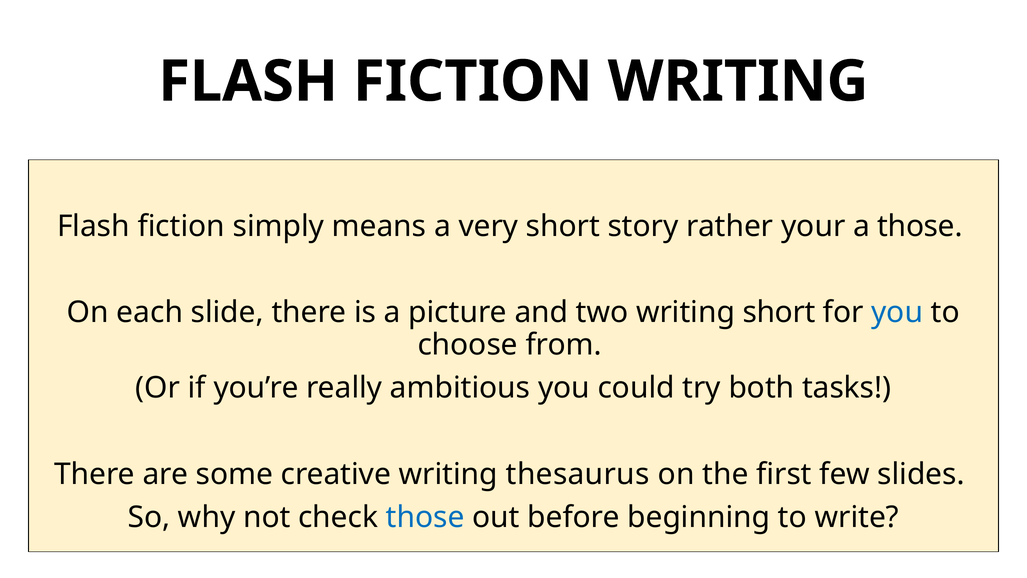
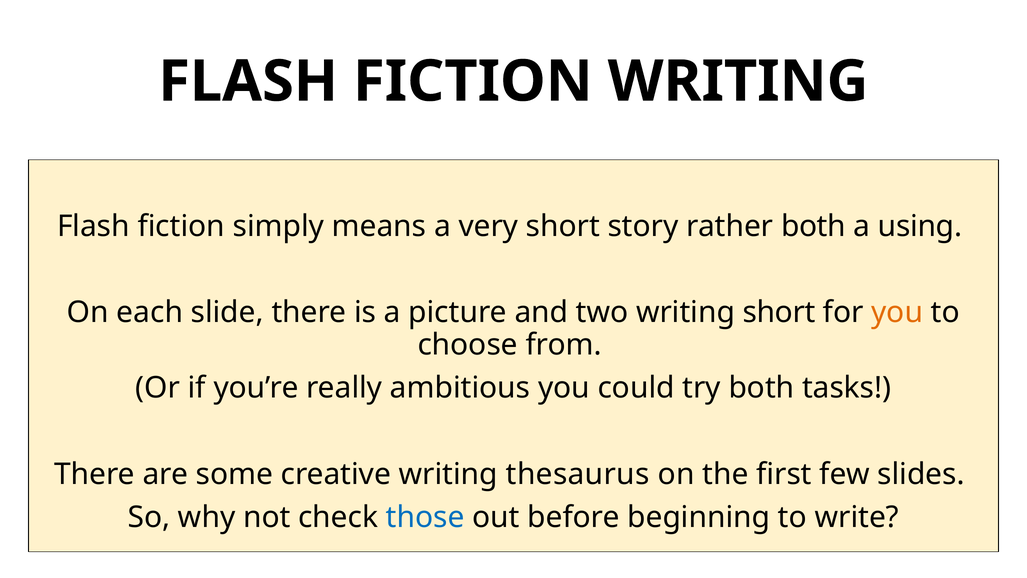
rather your: your -> both
a those: those -> using
you at (897, 312) colour: blue -> orange
